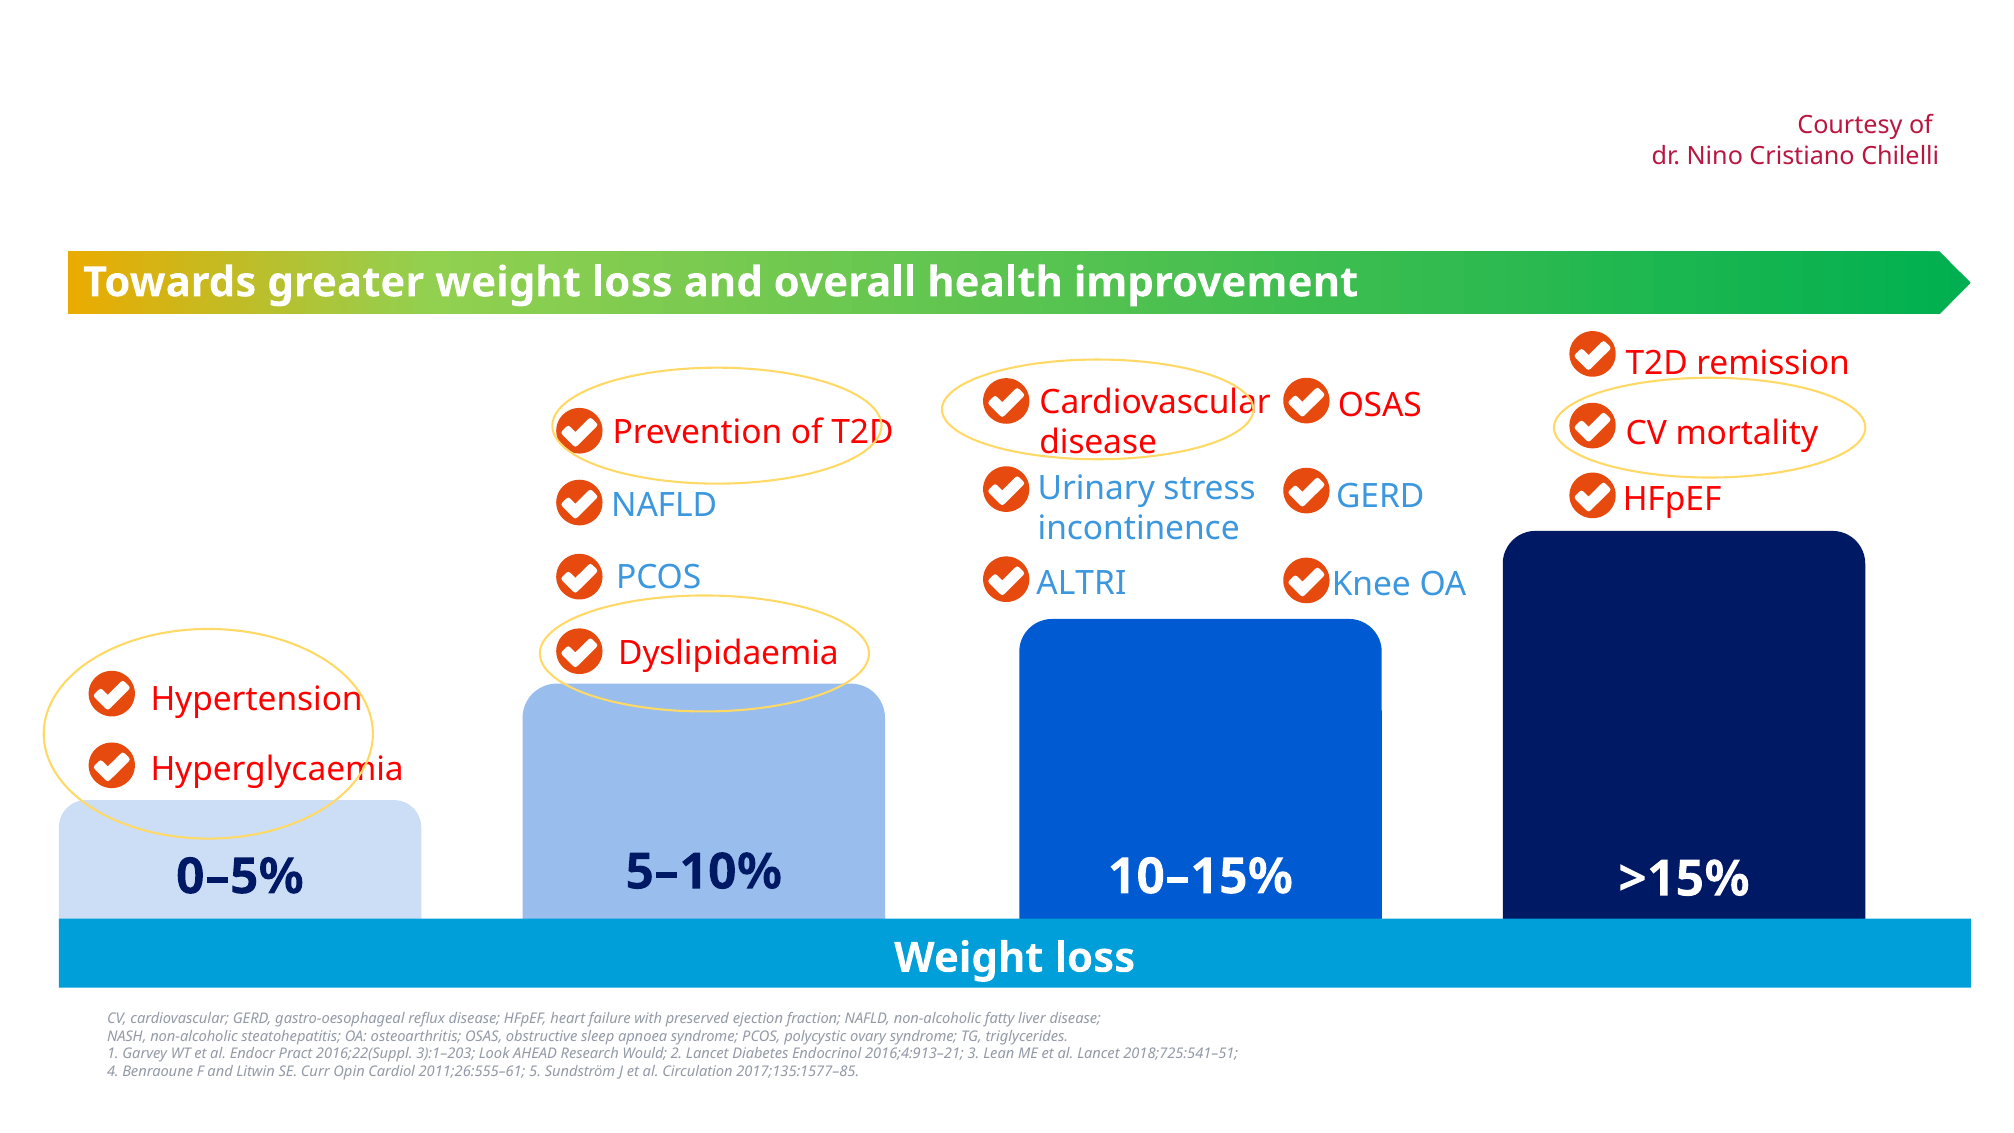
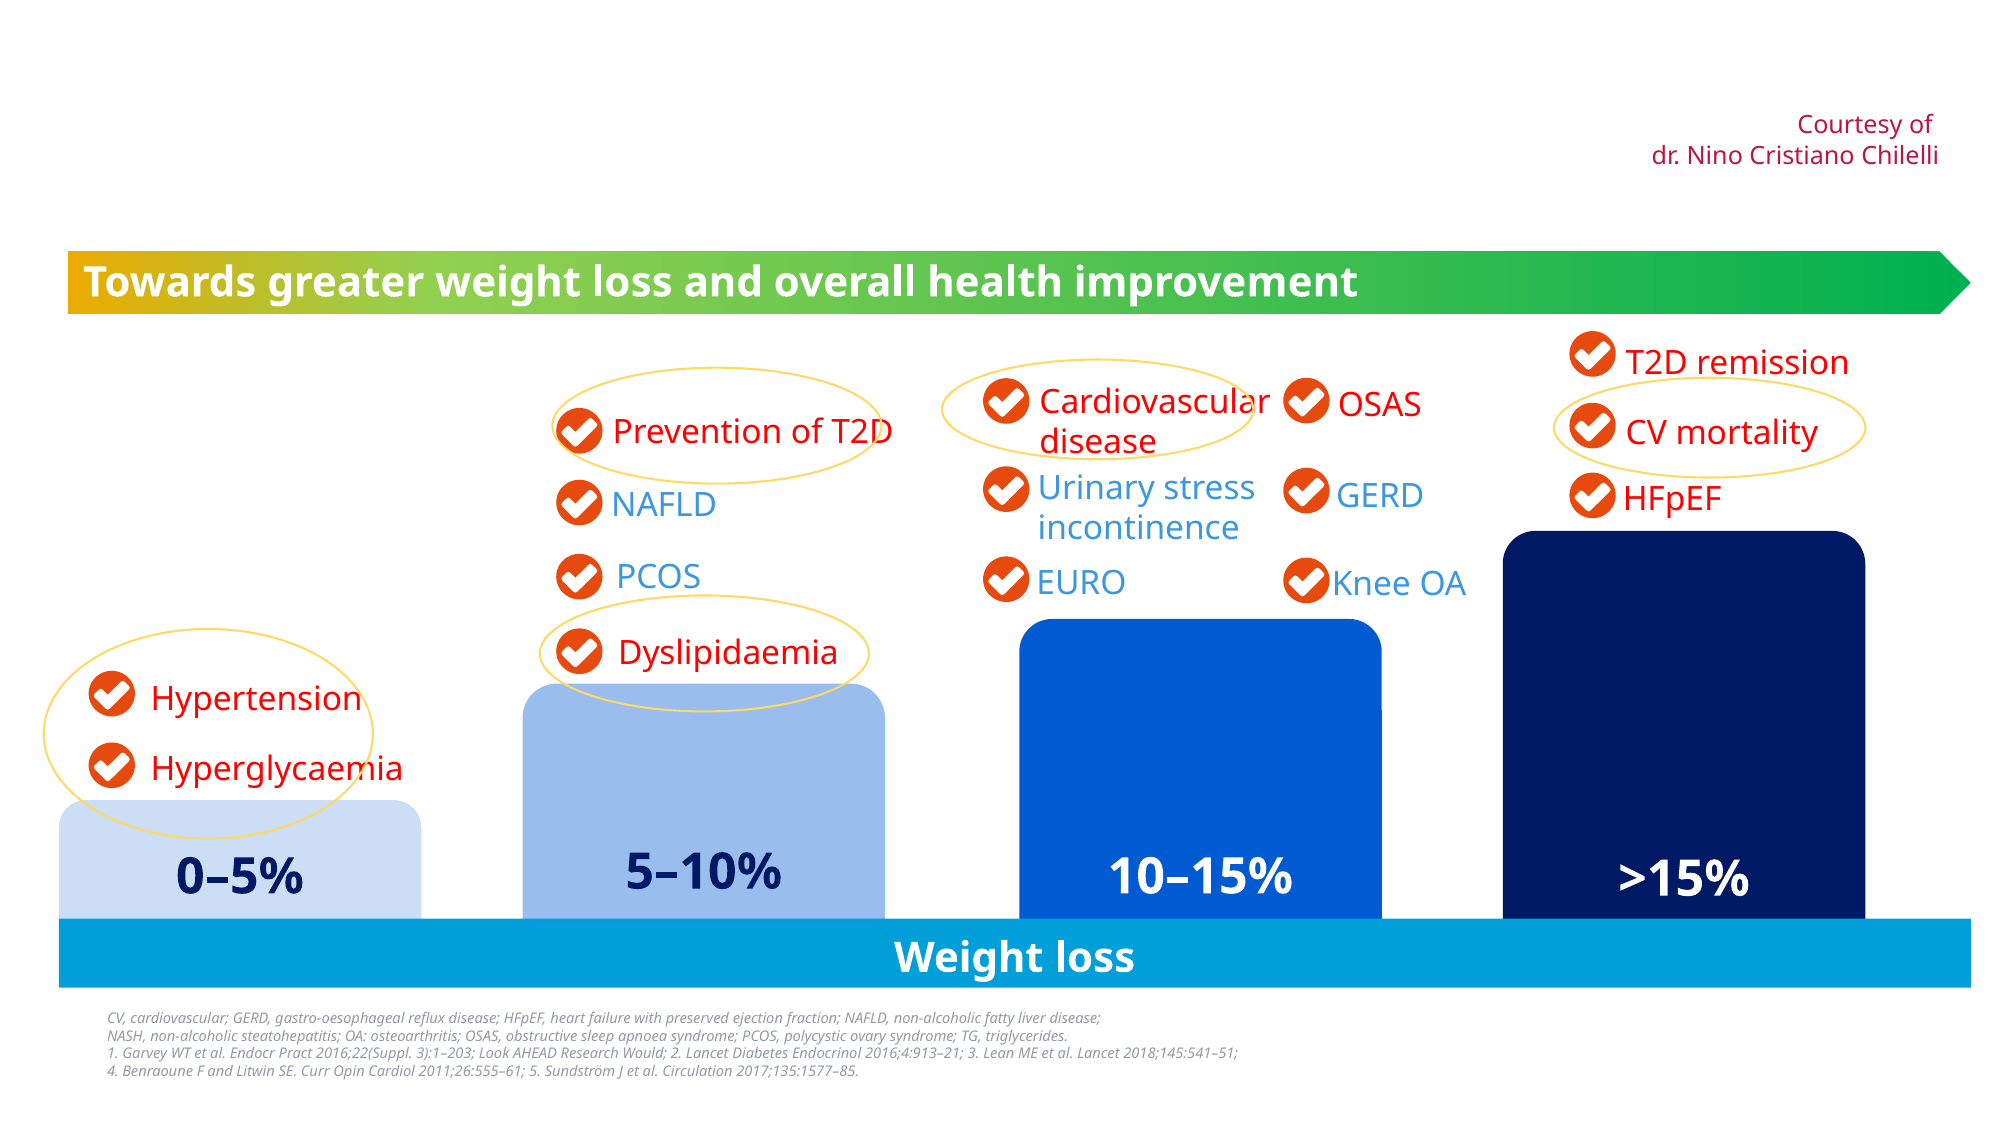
ALTRI: ALTRI -> EURO
2018;725:541–51: 2018;725:541–51 -> 2018;145:541–51
